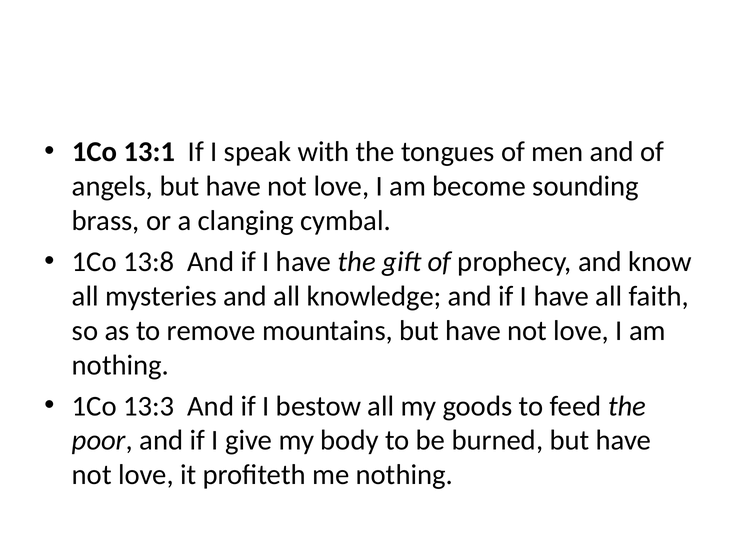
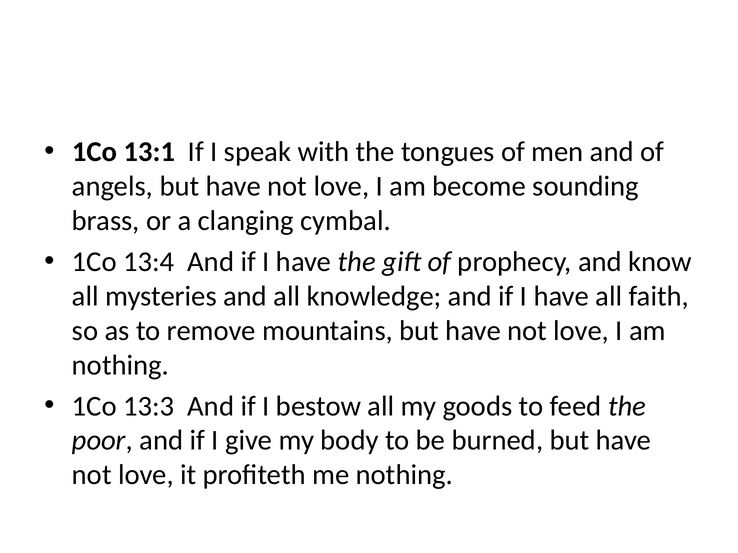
13:8: 13:8 -> 13:4
